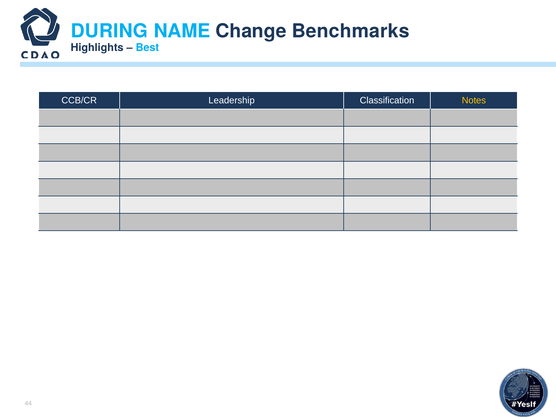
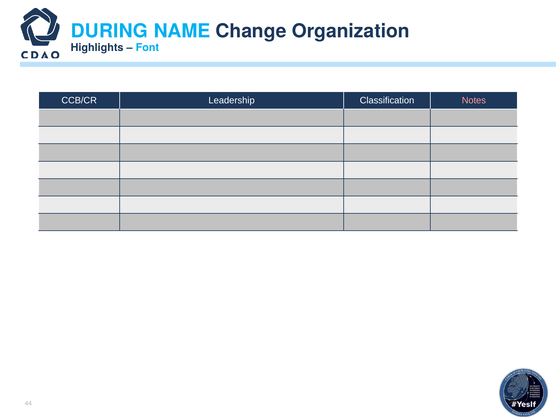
Benchmarks: Benchmarks -> Organization
Best: Best -> Font
Notes colour: yellow -> pink
